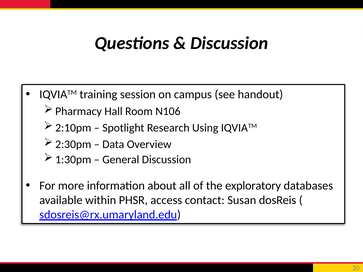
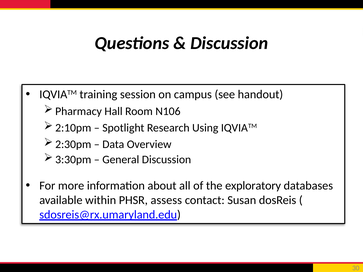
1:30pm: 1:30pm -> 3:30pm
access: access -> assess
